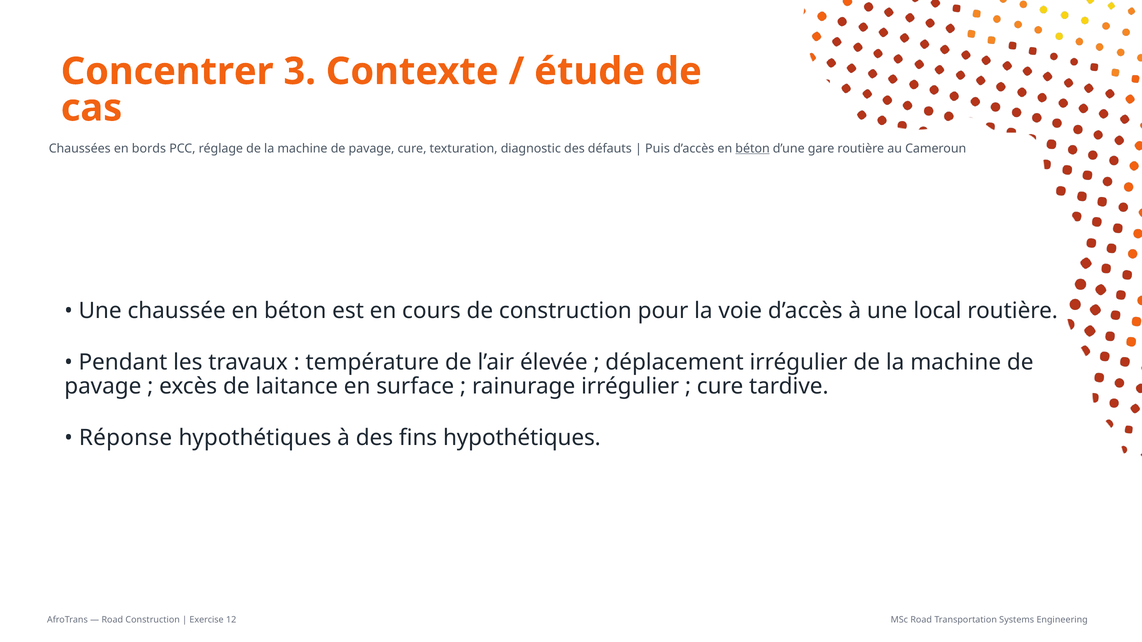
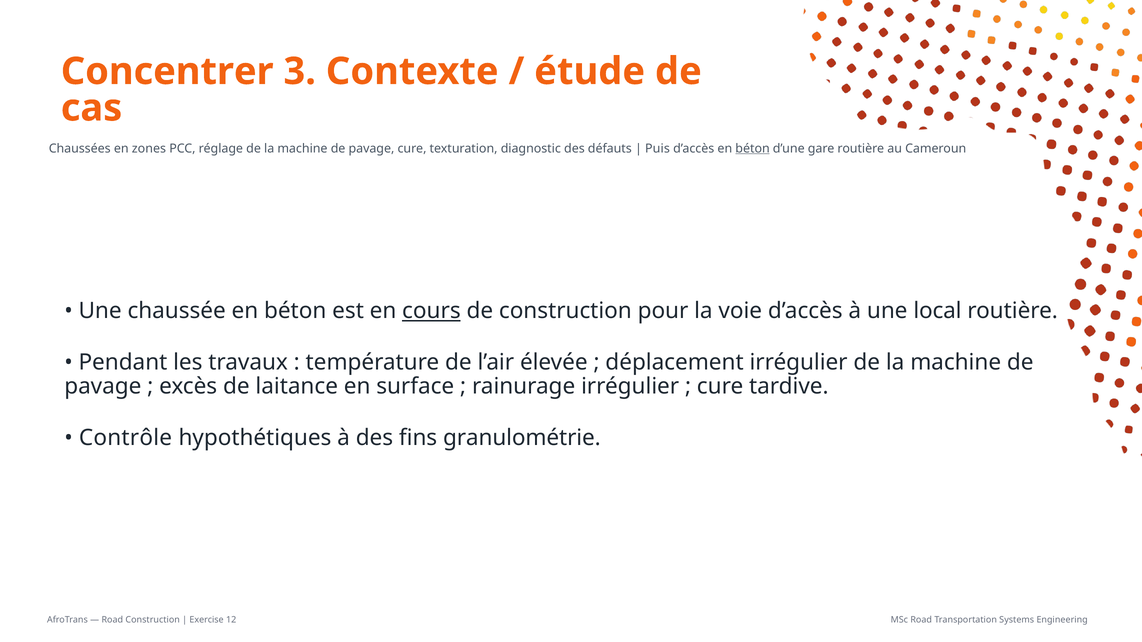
bords: bords -> zones
cours underline: none -> present
Réponse: Réponse -> Contrôle
fins hypothétiques: hypothétiques -> granulométrie
